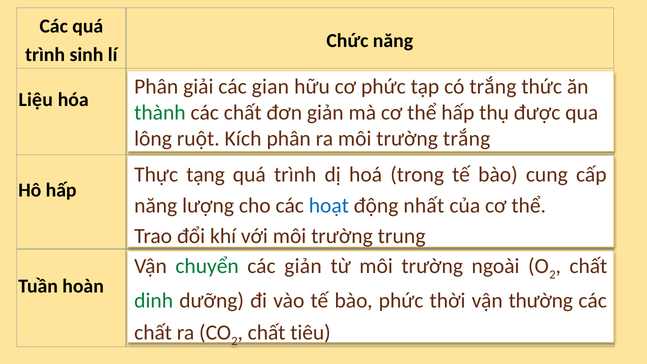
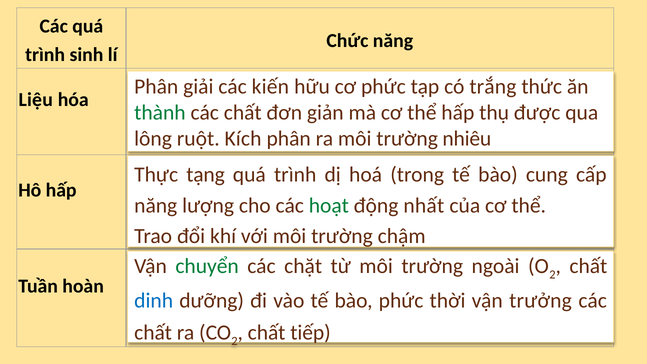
gian: gian -> kiến
trường trắng: trắng -> nhiêu
hoạt colour: blue -> green
trung: trung -> chậm
các giản: giản -> chặt
dinh colour: green -> blue
thường: thường -> trưởng
tiêu: tiêu -> tiếp
